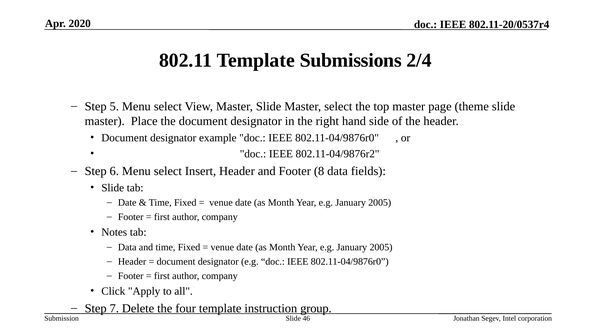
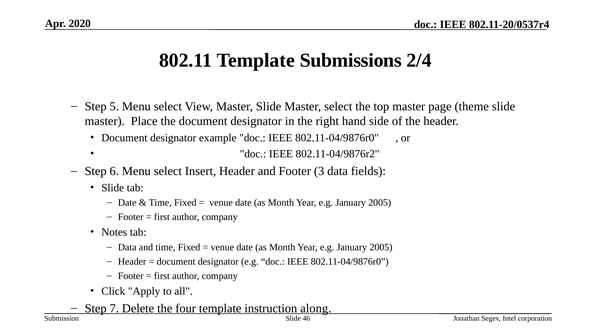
8: 8 -> 3
group: group -> along
